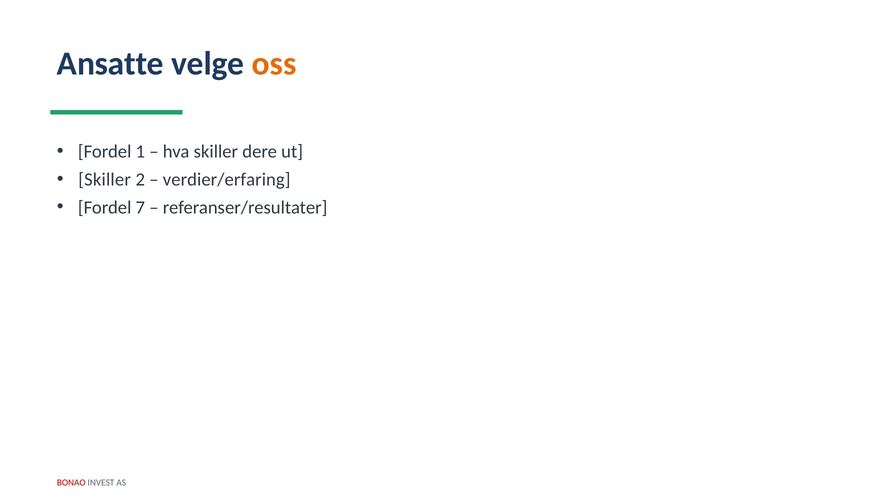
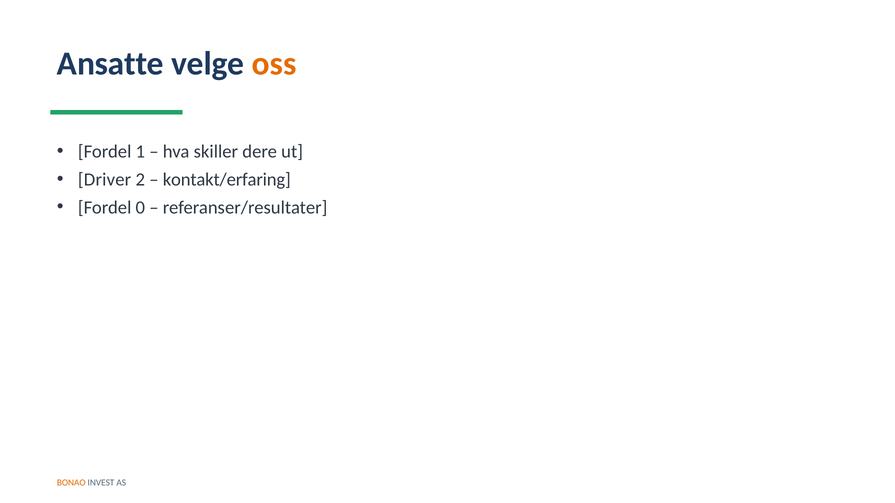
Skiller at (105, 180): Skiller -> Driver
verdier/erfaring: verdier/erfaring -> kontakt/erfaring
7: 7 -> 0
BONAO colour: red -> orange
